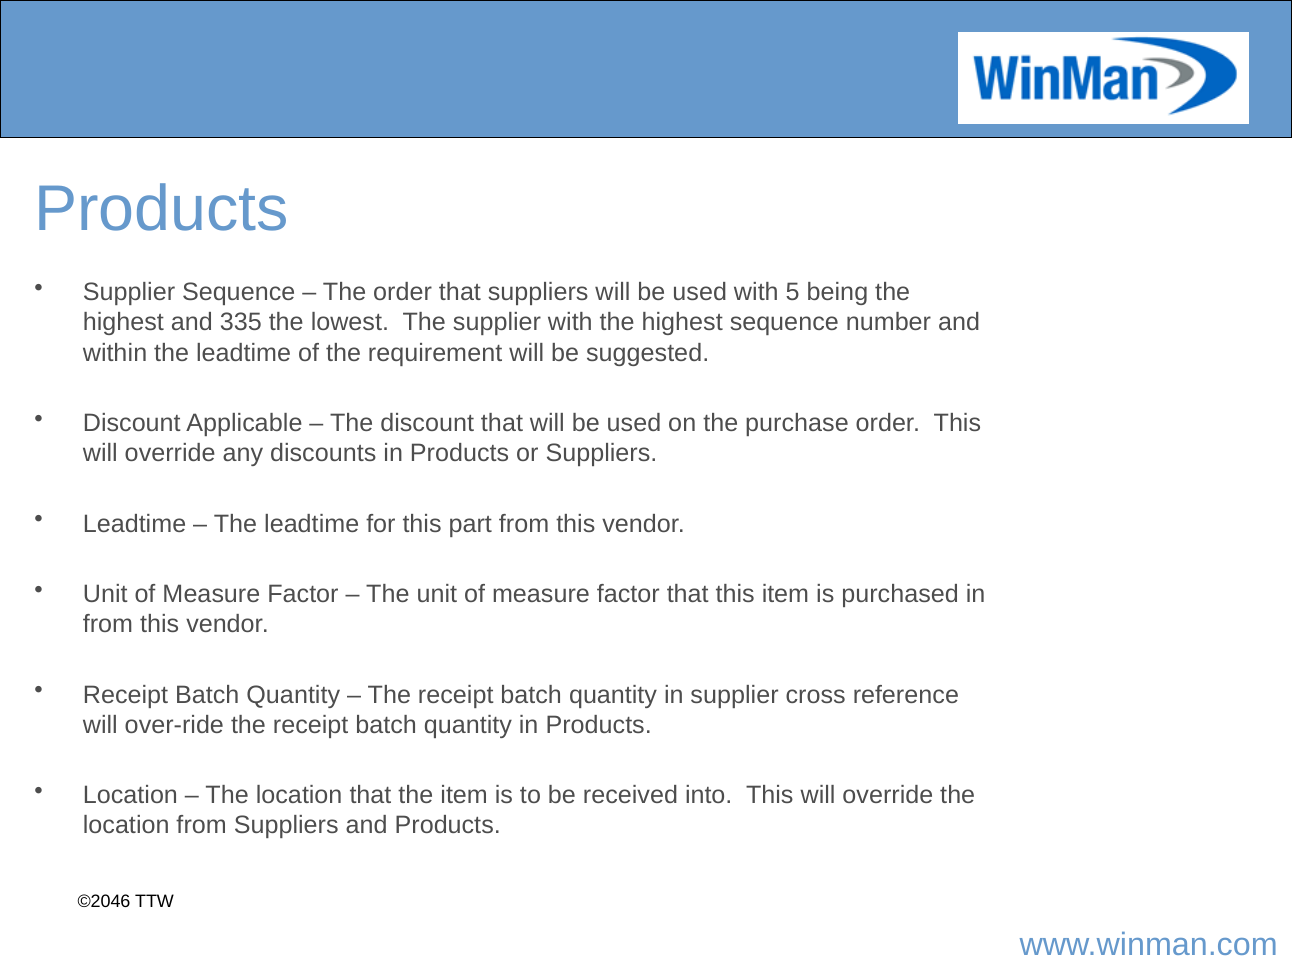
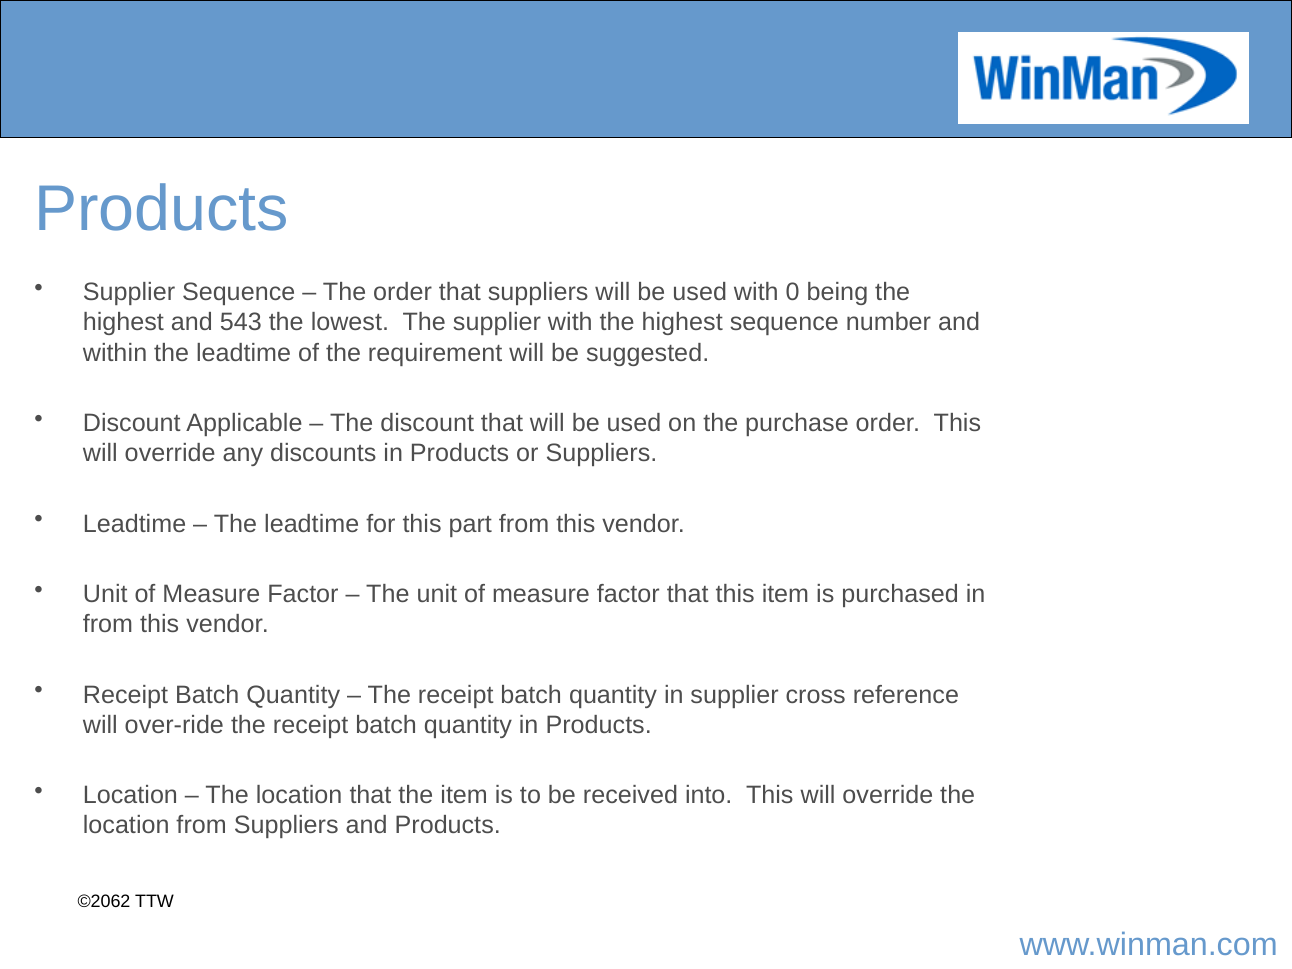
5: 5 -> 0
335: 335 -> 543
©2046: ©2046 -> ©2062
